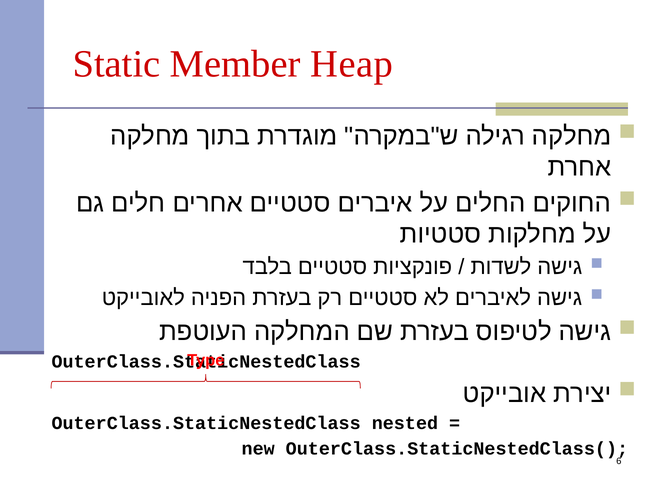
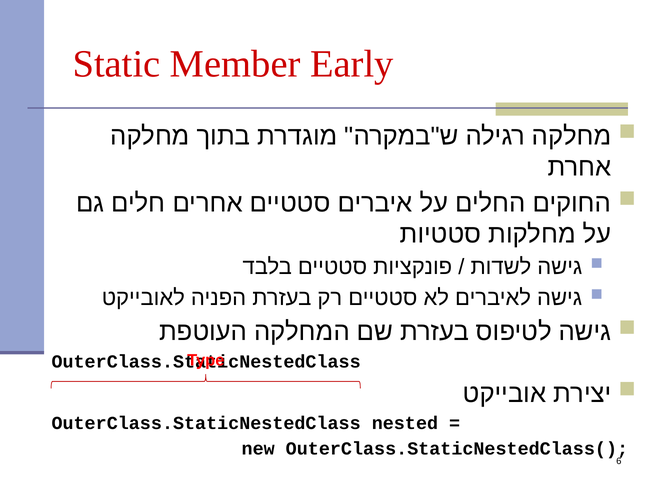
Heap: Heap -> Early
